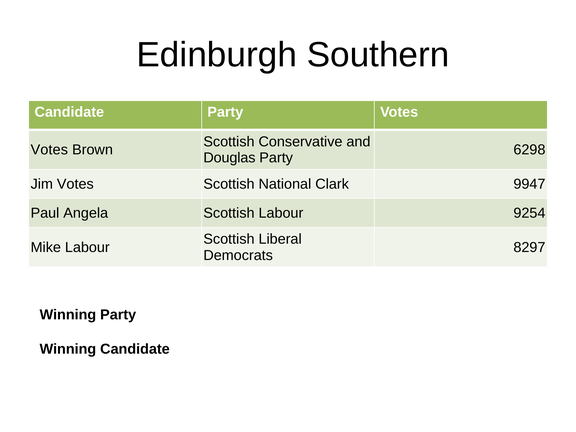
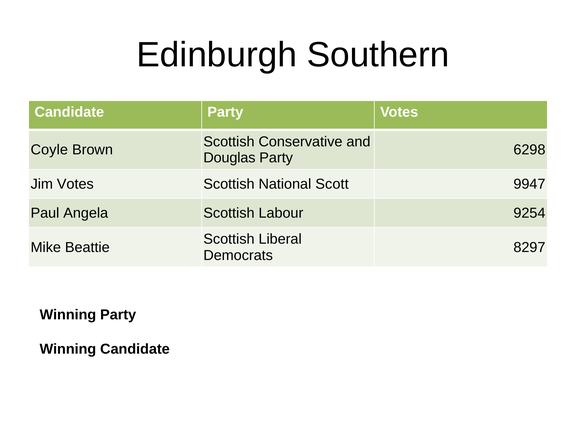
Votes at (49, 150): Votes -> Coyle
Clark: Clark -> Scott
Mike Labour: Labour -> Beattie
